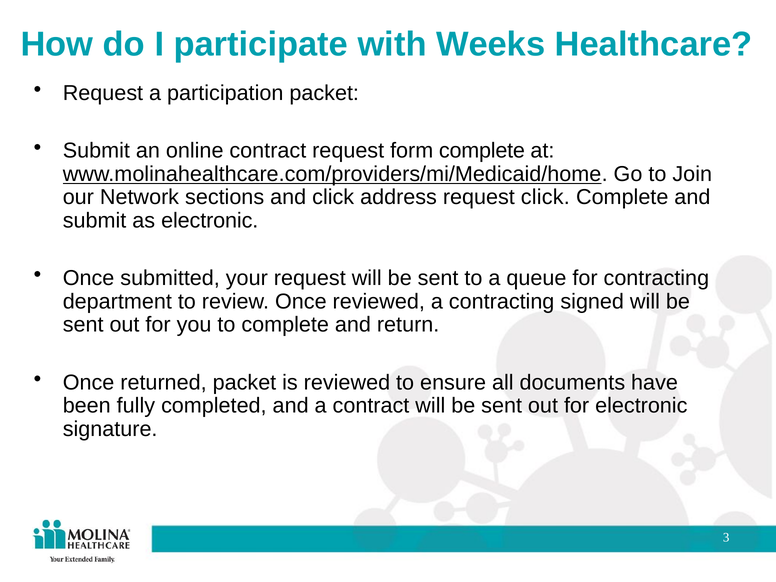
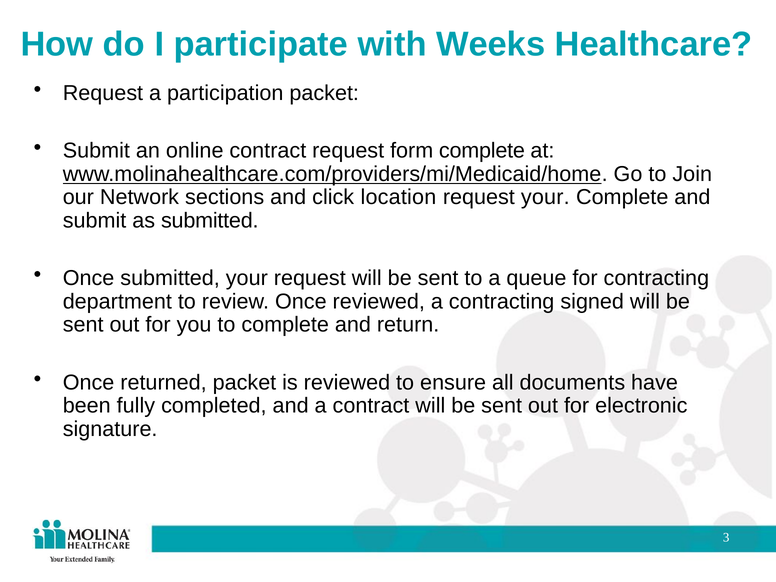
address: address -> location
request click: click -> your
as electronic: electronic -> submitted
